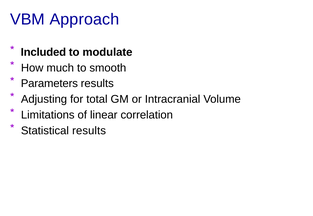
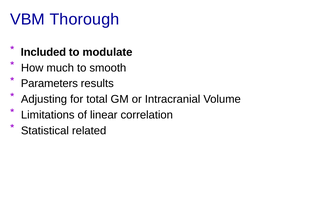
Approach: Approach -> Thorough
Statistical results: results -> related
